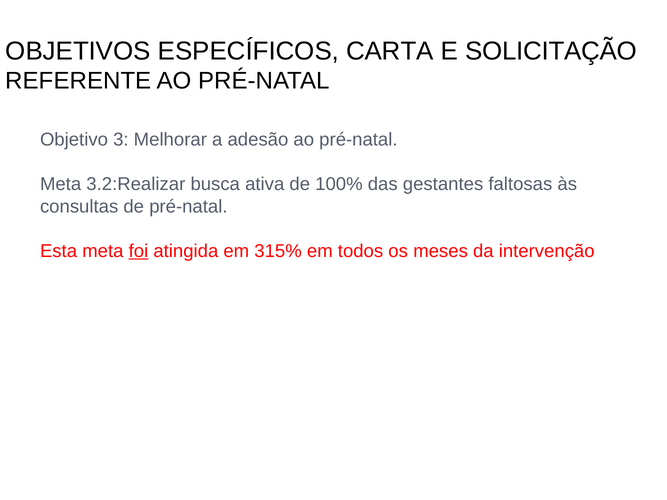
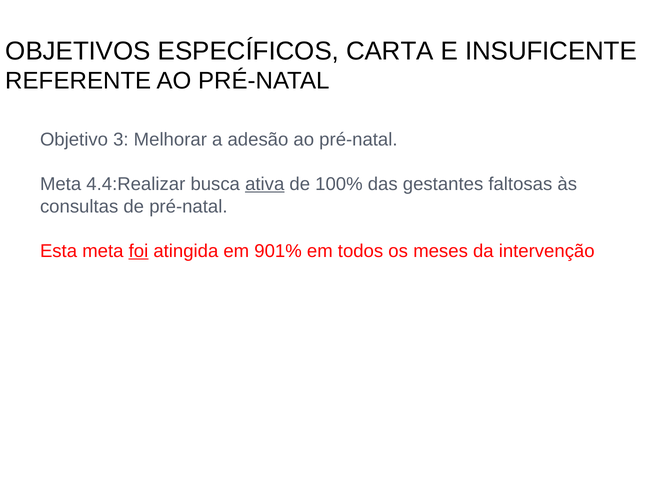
SOLICITAÇÃO: SOLICITAÇÃO -> INSUFICENTE
3.2:Realizar: 3.2:Realizar -> 4.4:Realizar
ativa underline: none -> present
315%: 315% -> 901%
